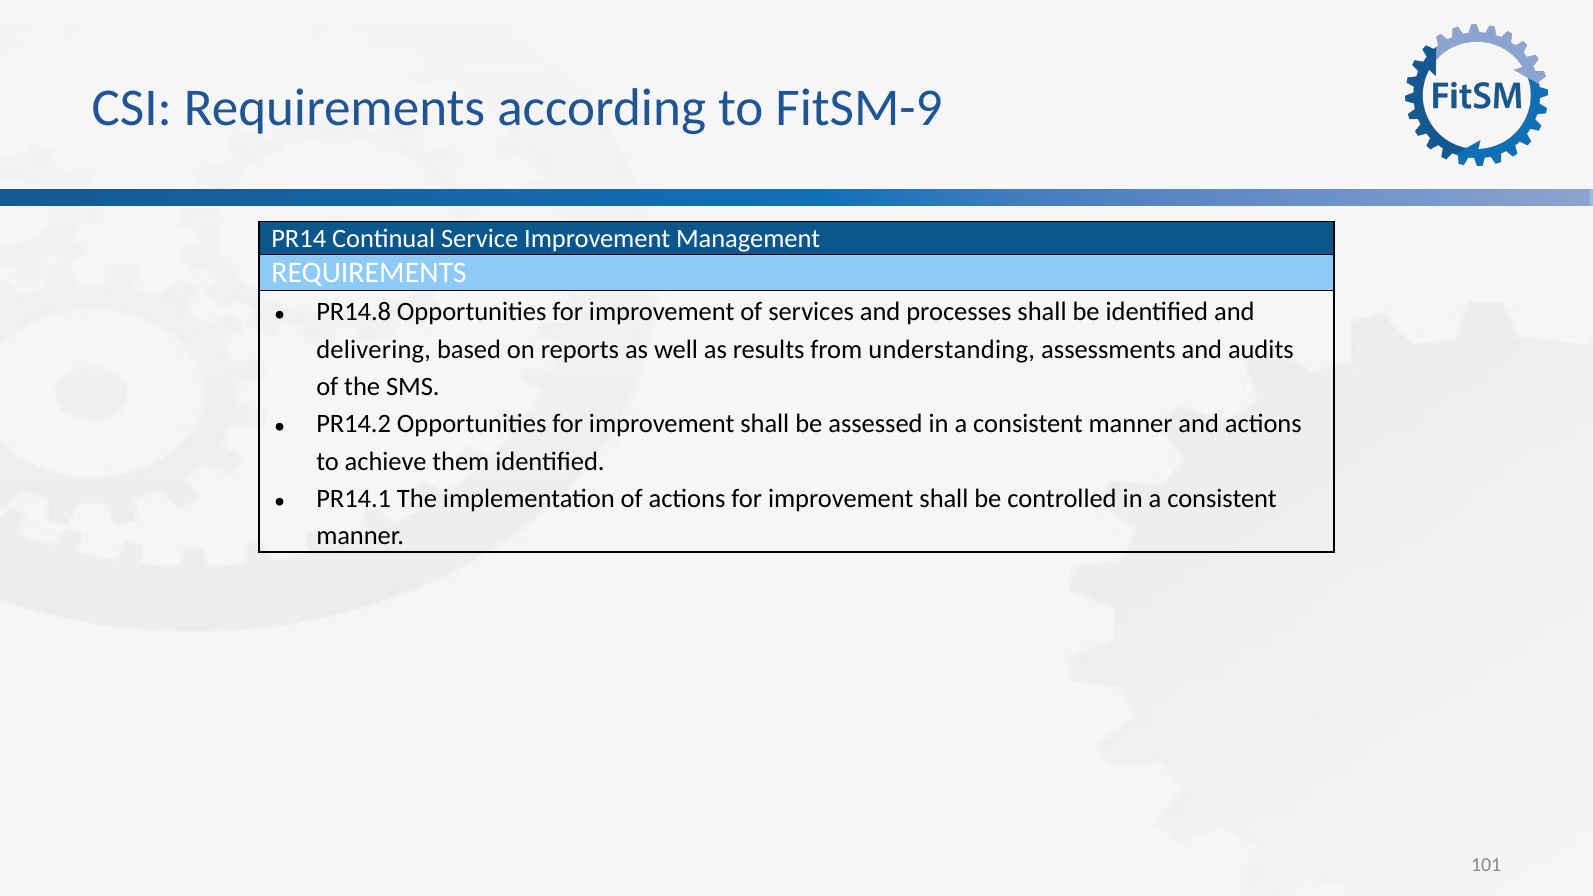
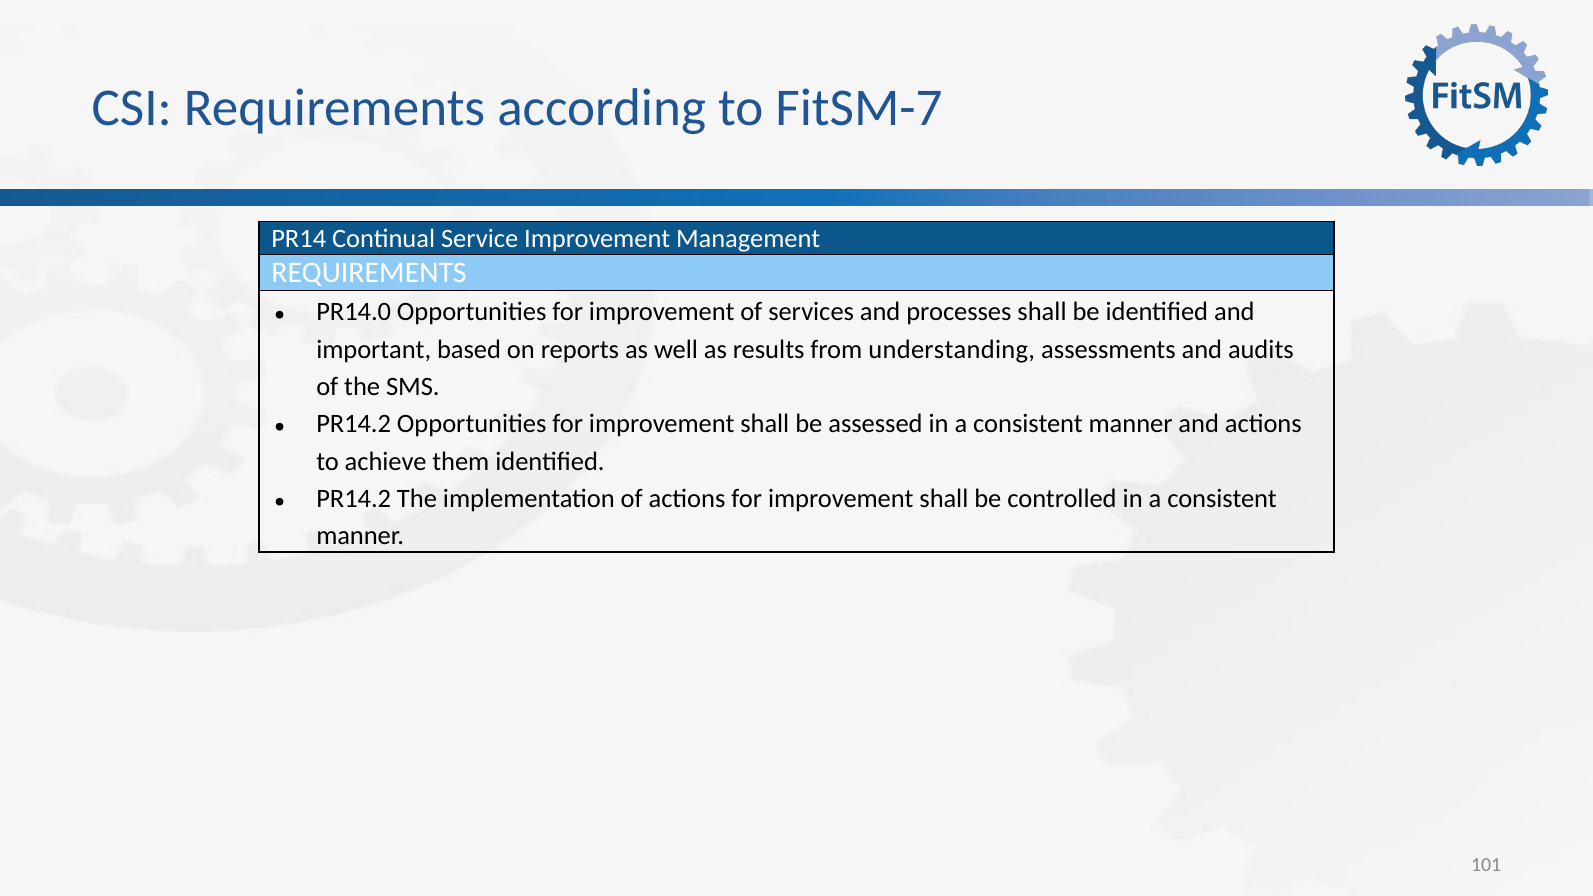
FitSM-9: FitSM-9 -> FitSM-7
PR14.8: PR14.8 -> PR14.0
delivering: delivering -> important
PR14.1 at (354, 499): PR14.1 -> PR14.2
